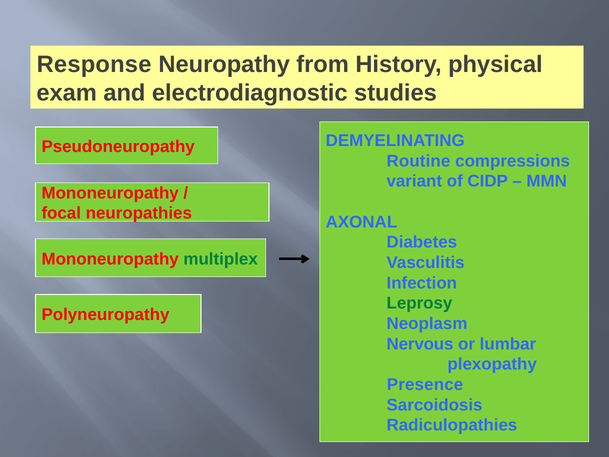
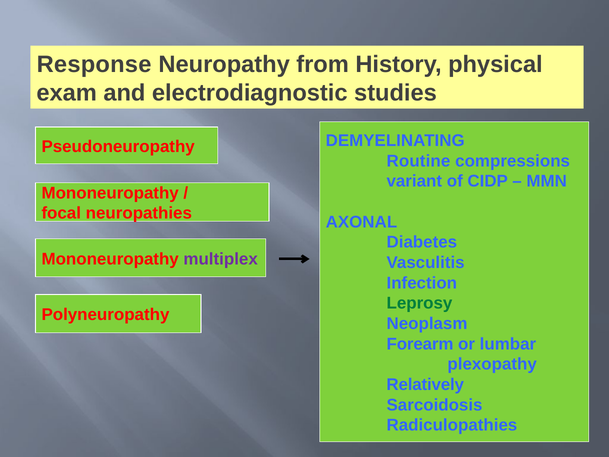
multiplex colour: green -> purple
Nervous: Nervous -> Forearm
Presence: Presence -> Relatively
